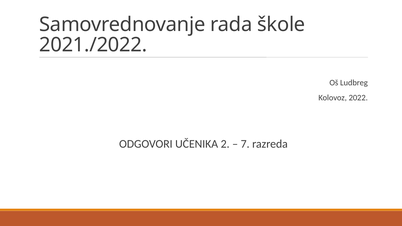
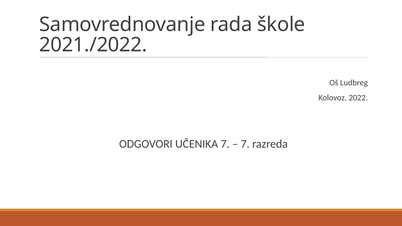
UČENIKA 2: 2 -> 7
